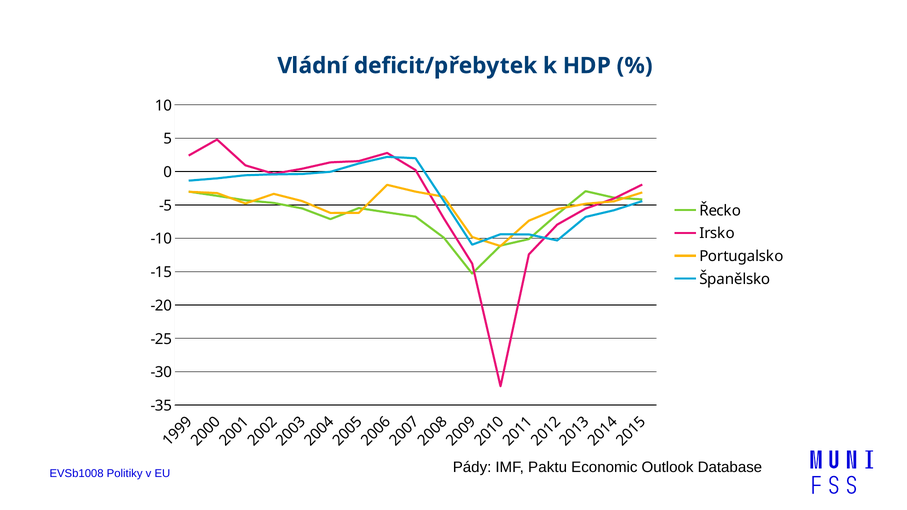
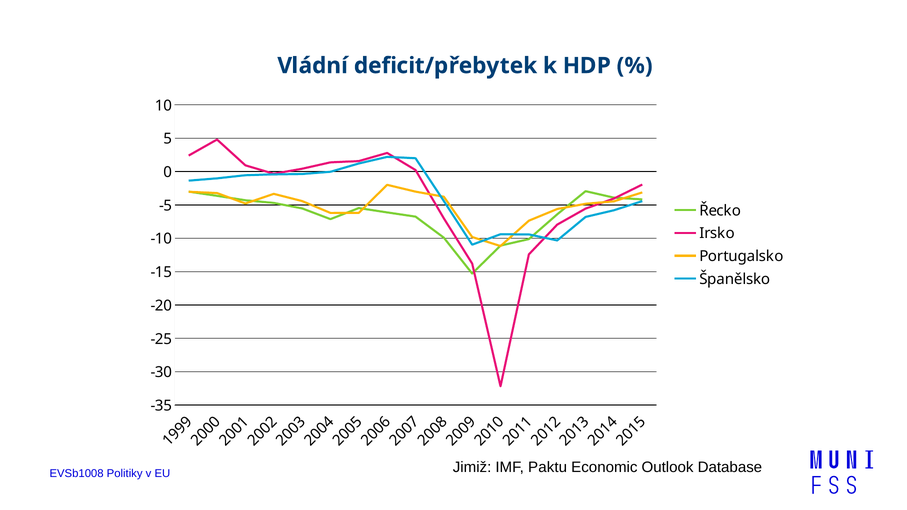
Pády: Pády -> Jimiž
